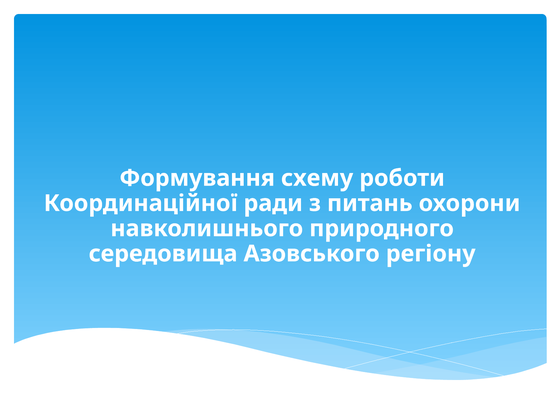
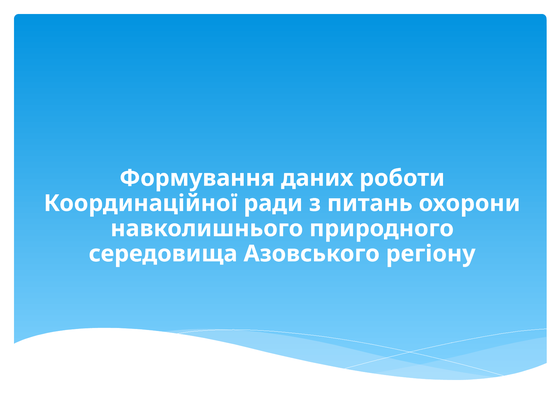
схему: схему -> даних
